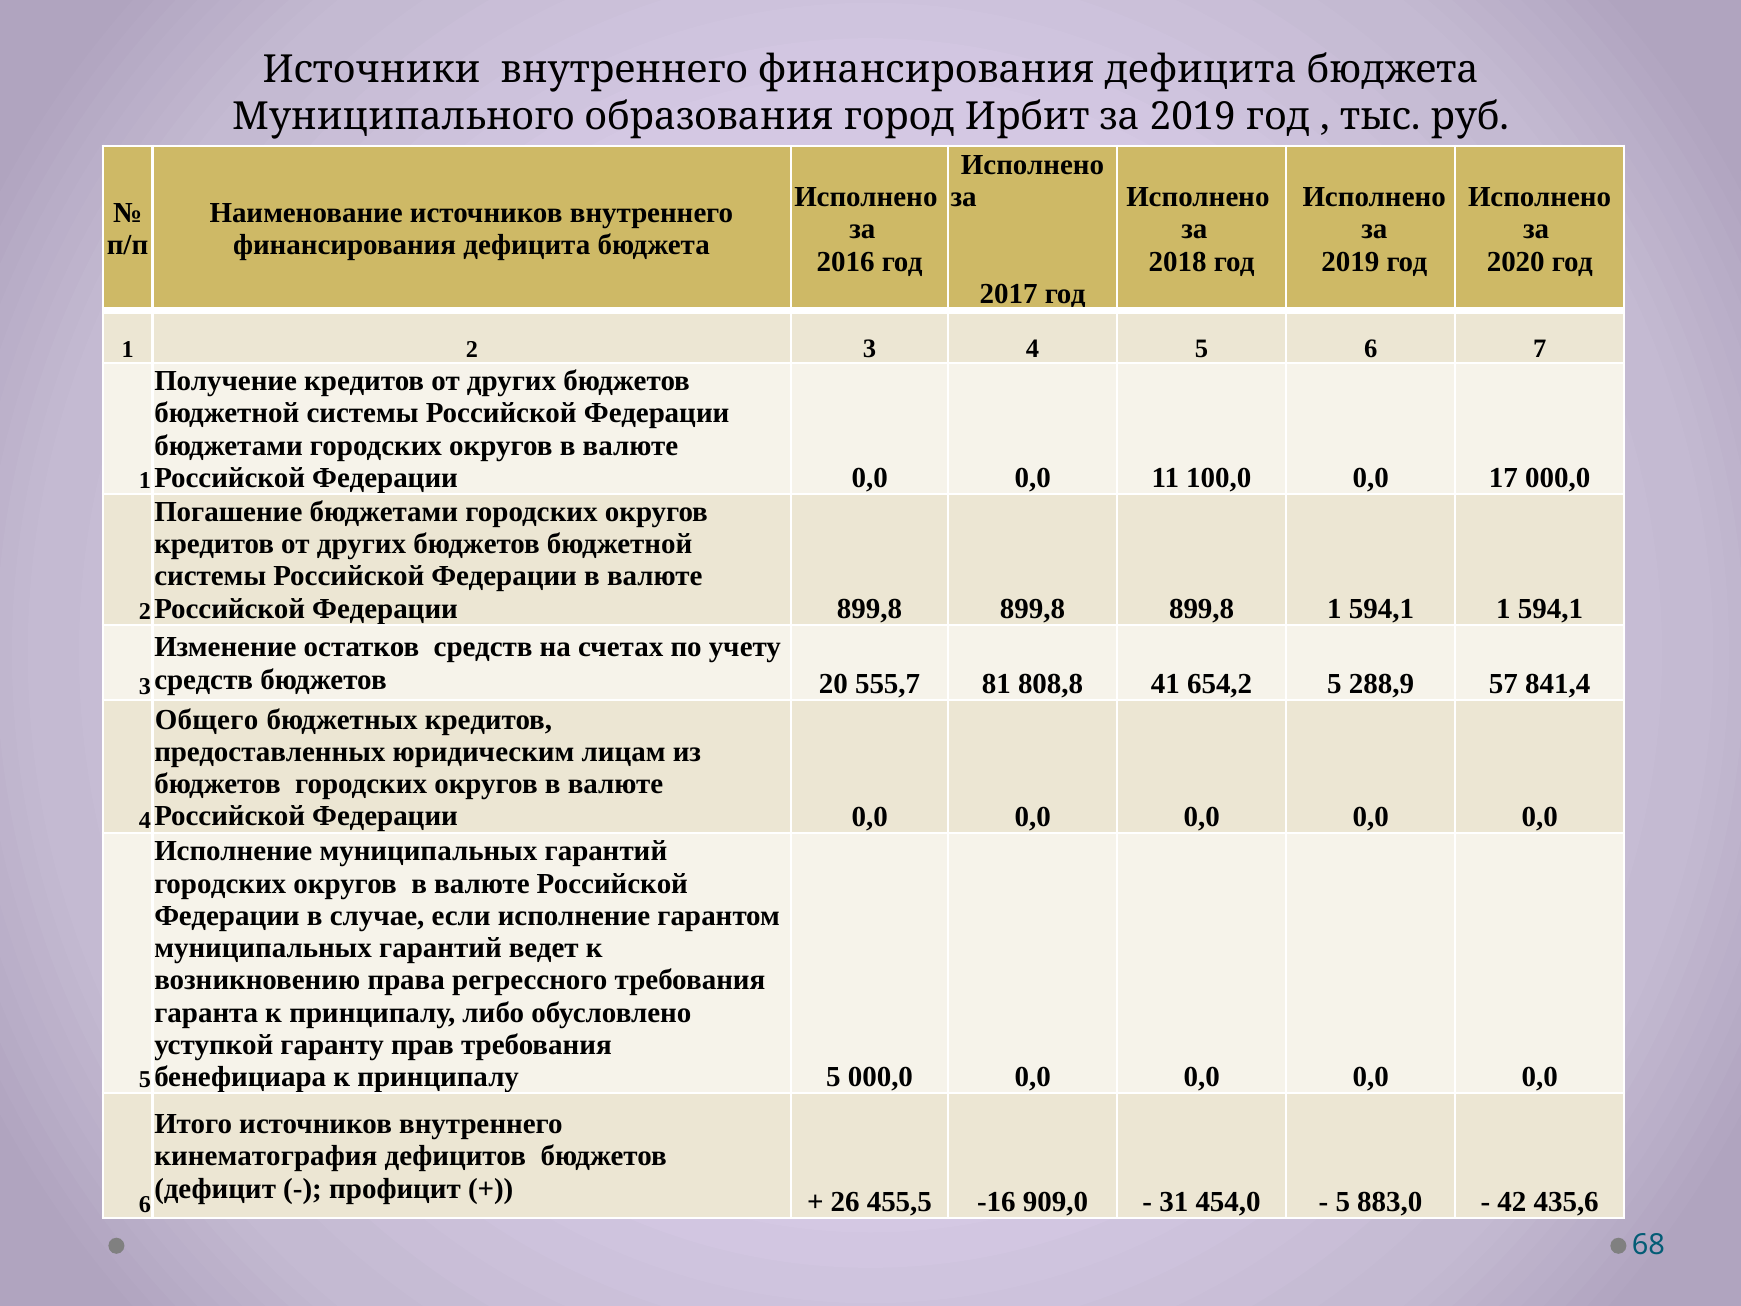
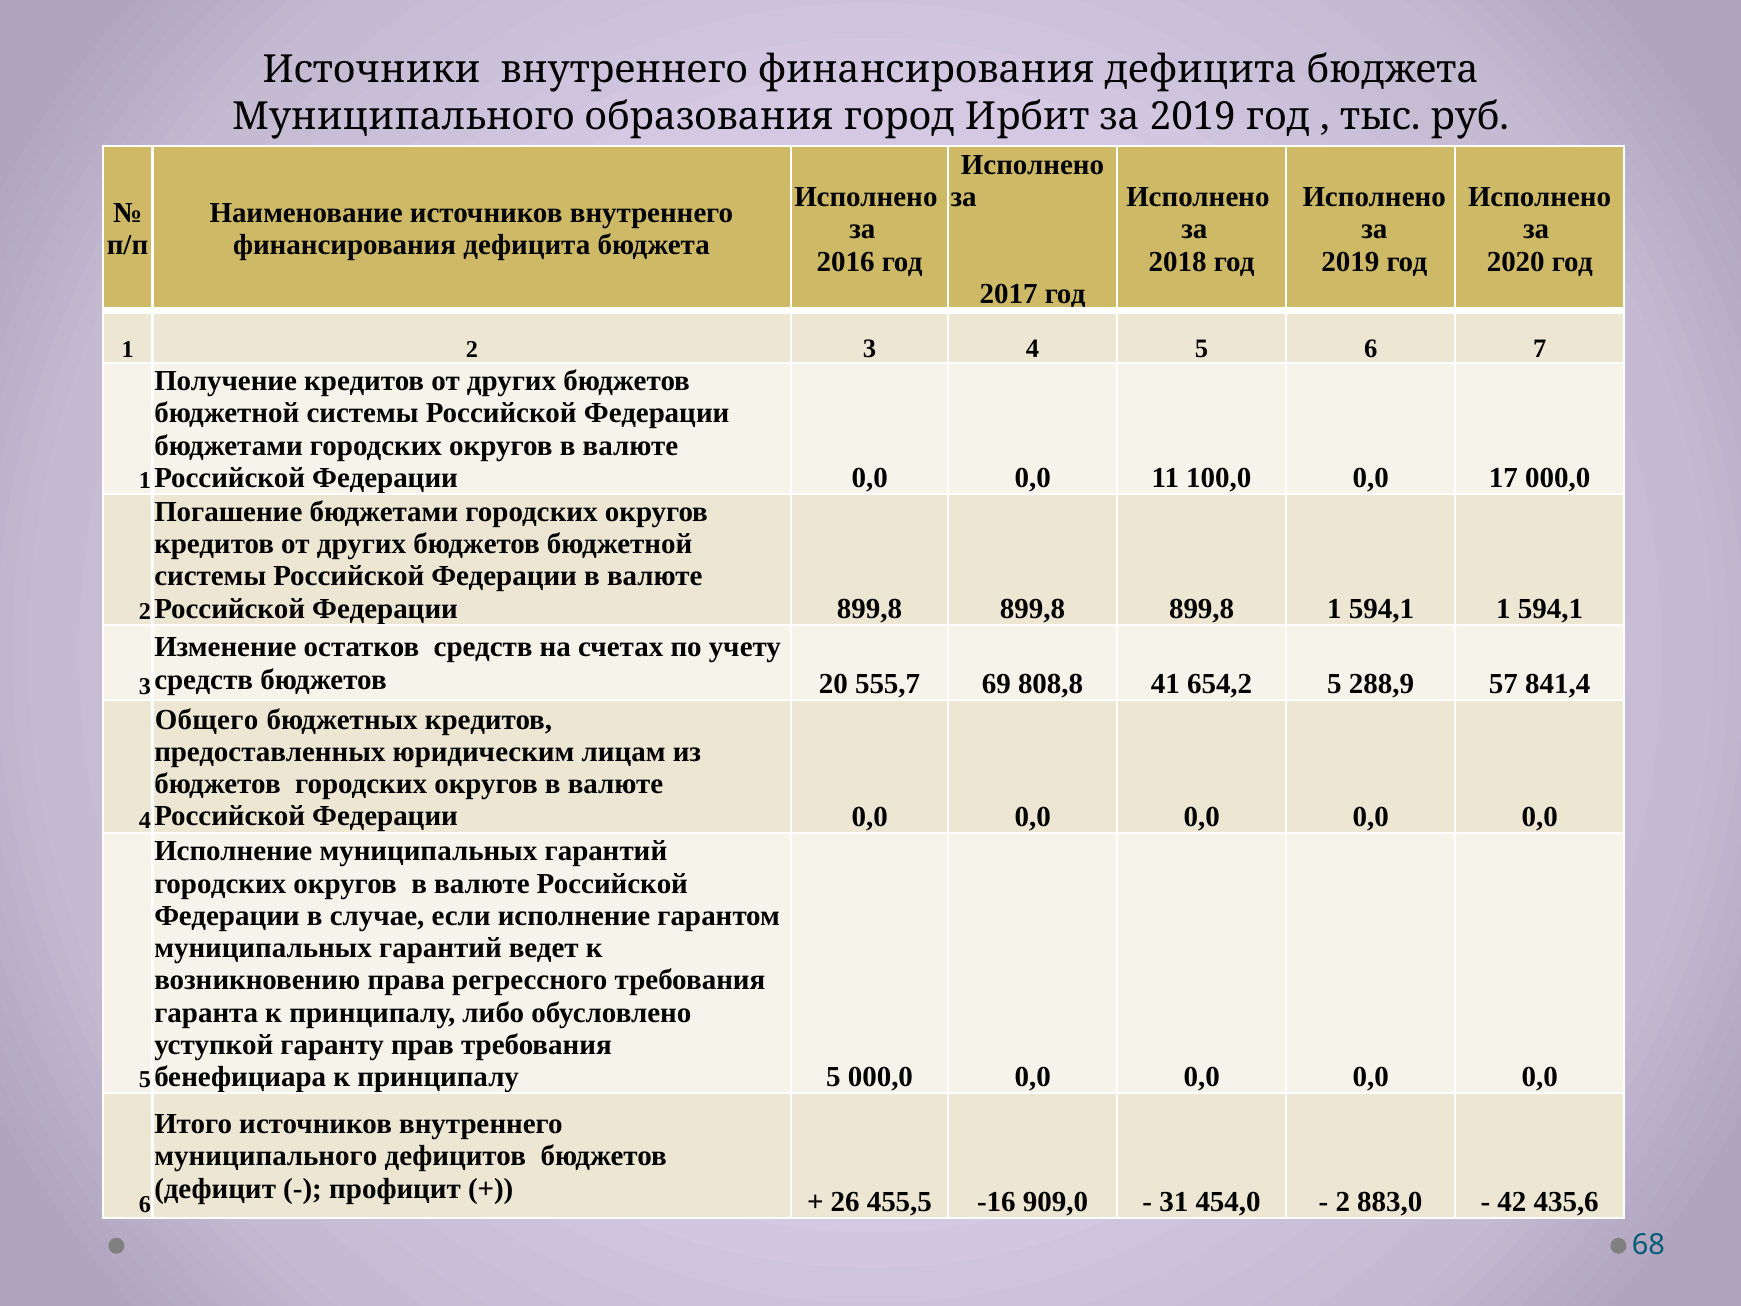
81: 81 -> 69
кинематография at (266, 1156): кинематография -> муниципального
5 at (1343, 1201): 5 -> 2
